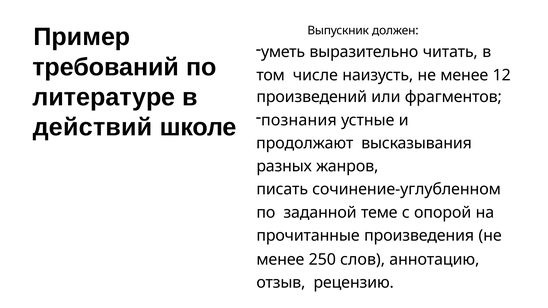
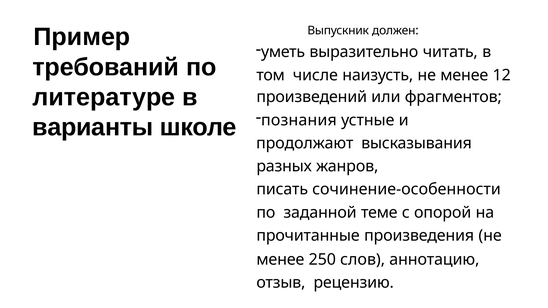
действий: действий -> варианты
сочинение-углубленном: сочинение-углубленном -> сочинение-особенности
